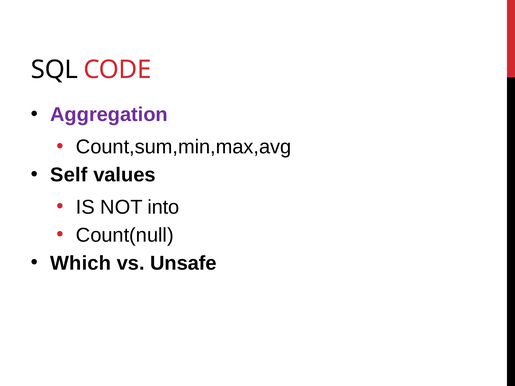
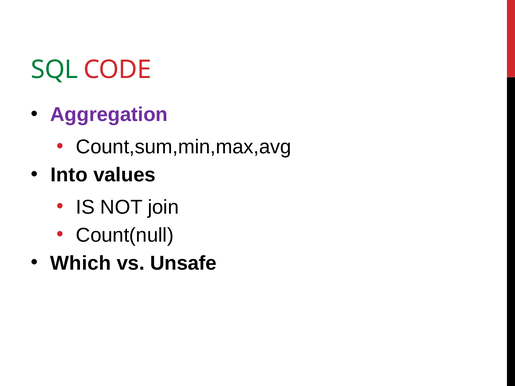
SQL colour: black -> green
Self: Self -> Into
into: into -> join
